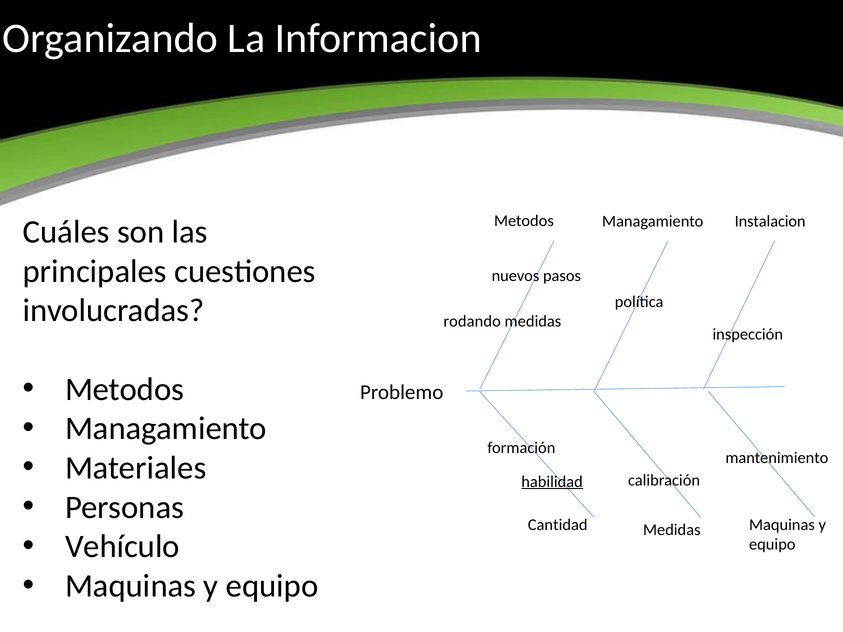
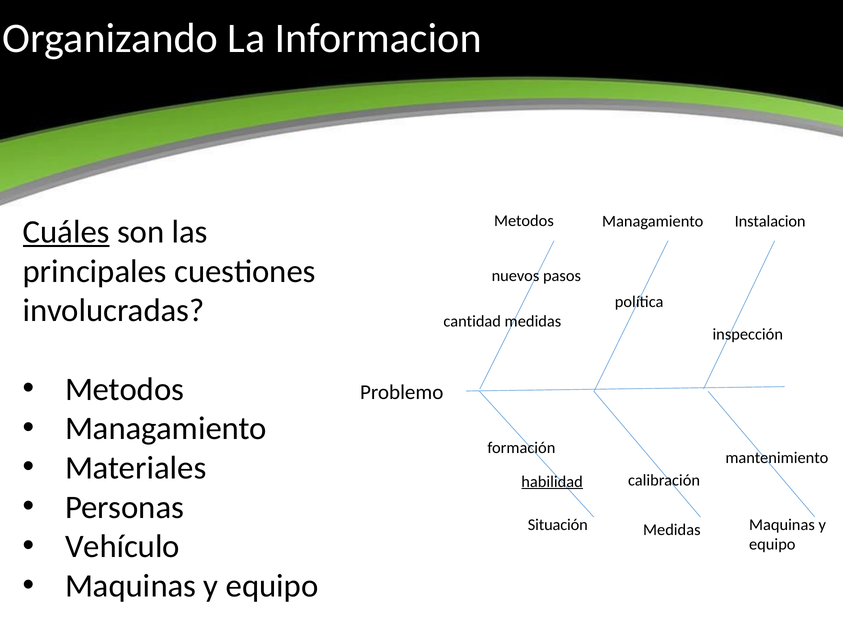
Cuáles underline: none -> present
rodando: rodando -> cantidad
Cantidad: Cantidad -> Situación
